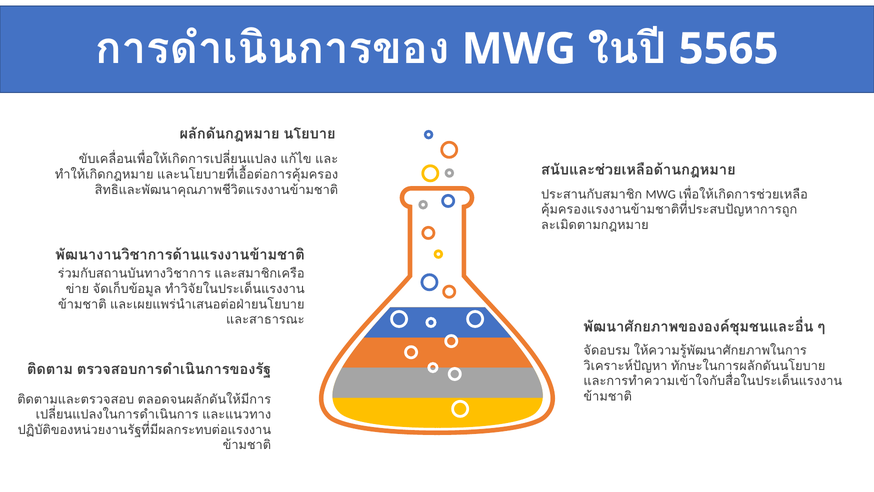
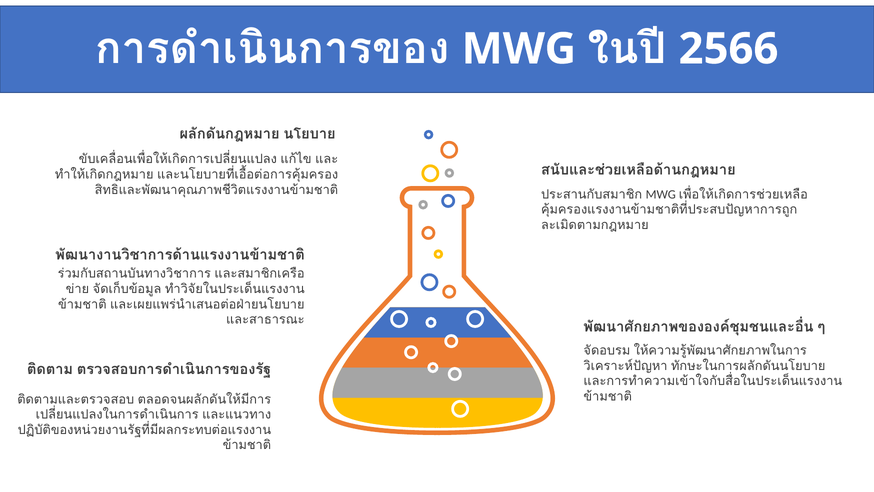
5565: 5565 -> 2566
